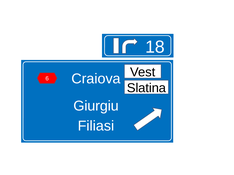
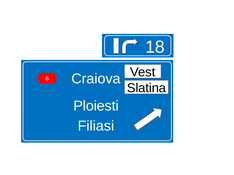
Giurgiu: Giurgiu -> Ploiesti
